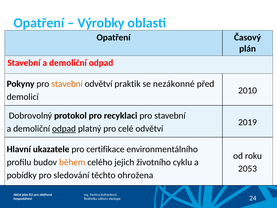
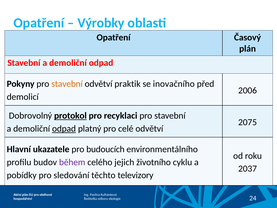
nezákonné: nezákonné -> inovačního
2010: 2010 -> 2006
protokol underline: none -> present
2019: 2019 -> 2075
certifikace: certifikace -> budoucích
během colour: orange -> purple
2053: 2053 -> 2037
ohrožena: ohrožena -> televizory
